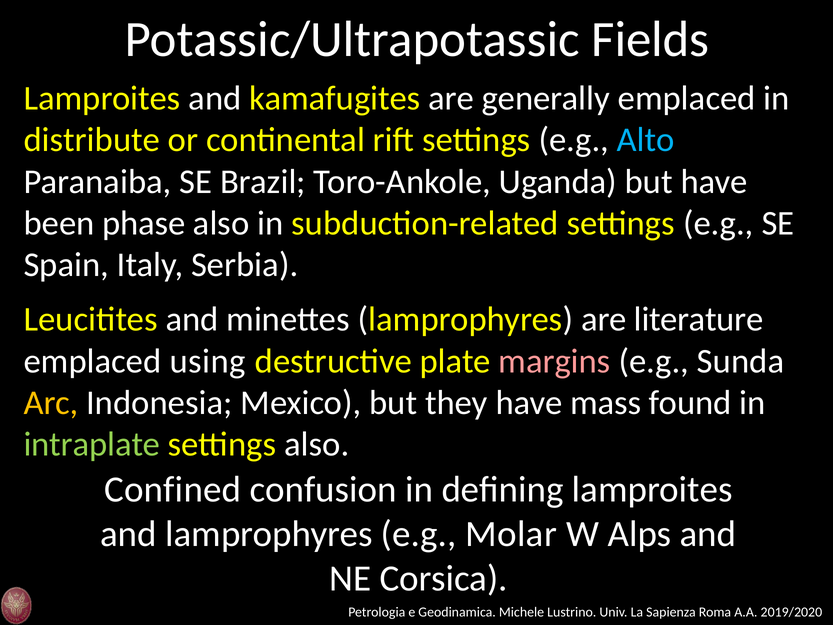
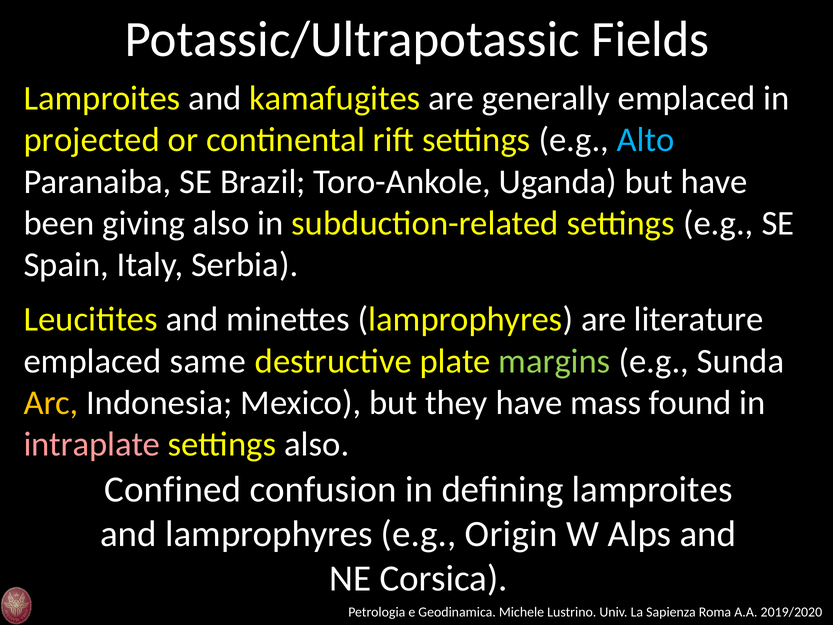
distribute: distribute -> projected
phase: phase -> giving
using: using -> same
margins colour: pink -> light green
intraplate colour: light green -> pink
Molar: Molar -> Origin
